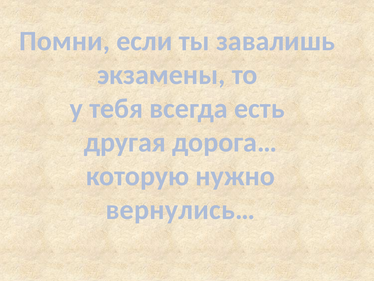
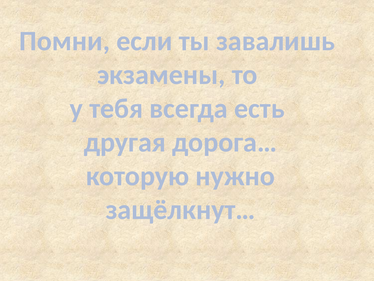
вернулись…: вернулись… -> защёлкнут…
